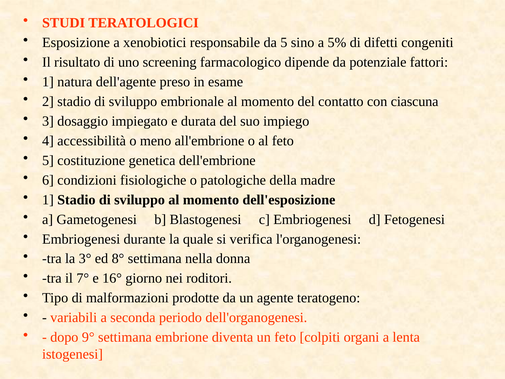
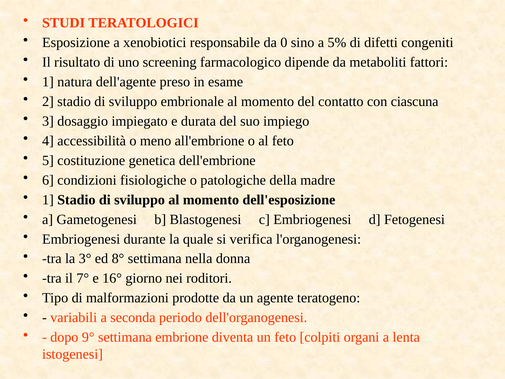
da 5: 5 -> 0
potenziale: potenziale -> metaboliti
